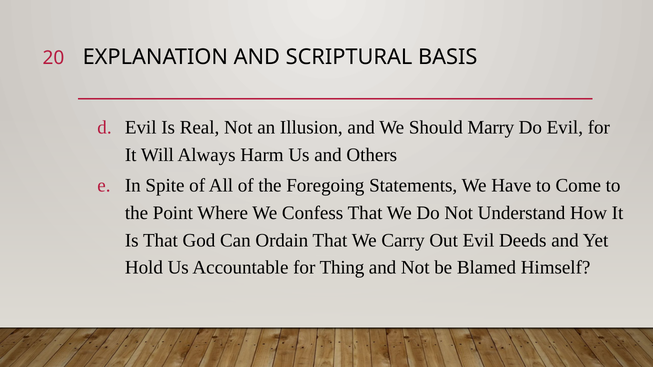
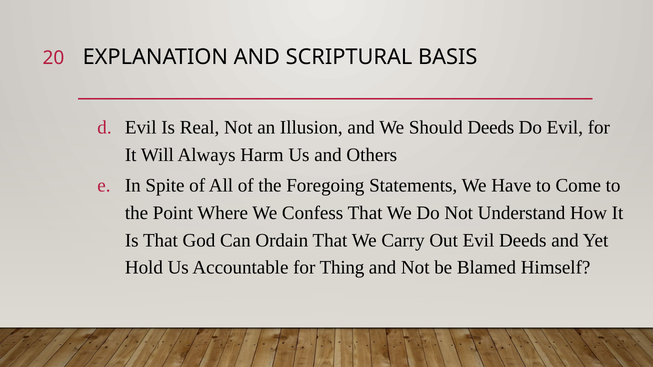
Should Marry: Marry -> Deeds
